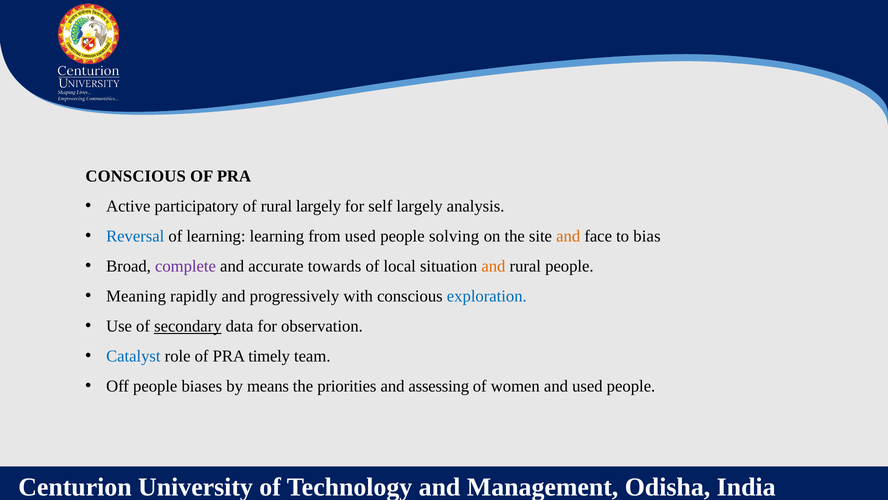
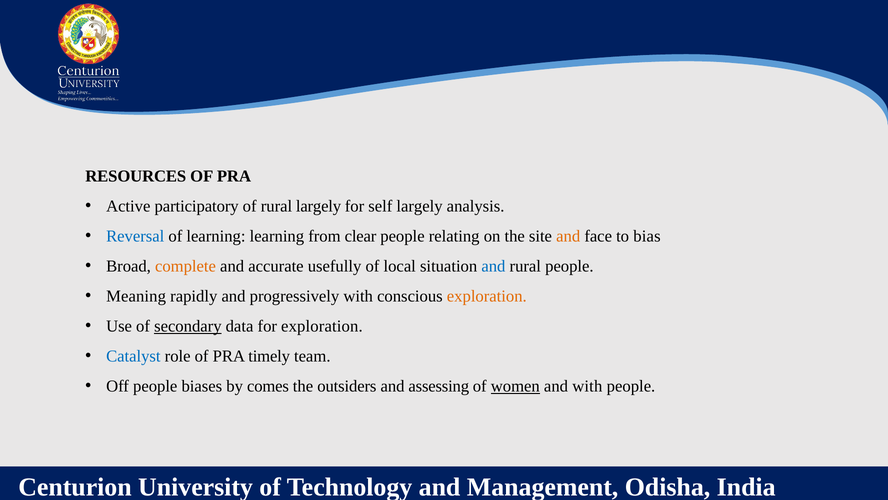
CONSCIOUS at (136, 176): CONSCIOUS -> RESOURCES
from used: used -> clear
solving: solving -> relating
complete colour: purple -> orange
towards: towards -> usefully
and at (493, 266) colour: orange -> blue
exploration at (487, 296) colour: blue -> orange
for observation: observation -> exploration
means: means -> comes
priorities: priorities -> outsiders
women underline: none -> present
and used: used -> with
